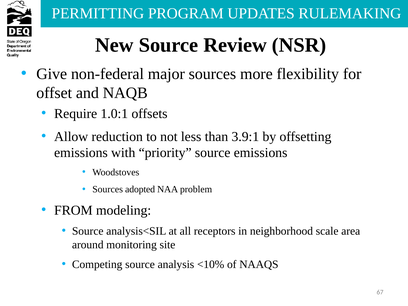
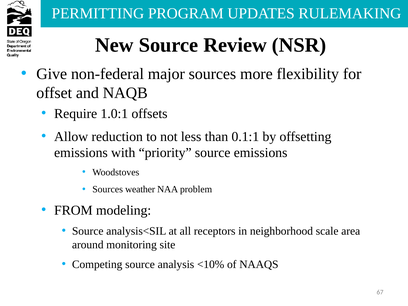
3.9:1: 3.9:1 -> 0.1:1
adopted: adopted -> weather
